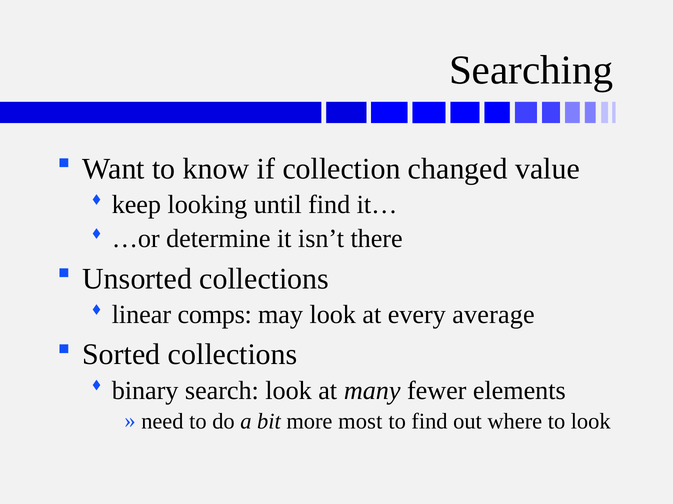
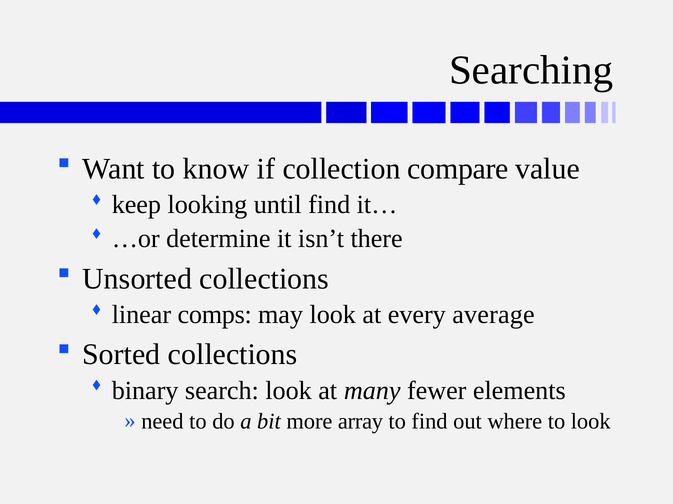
changed: changed -> compare
most: most -> array
